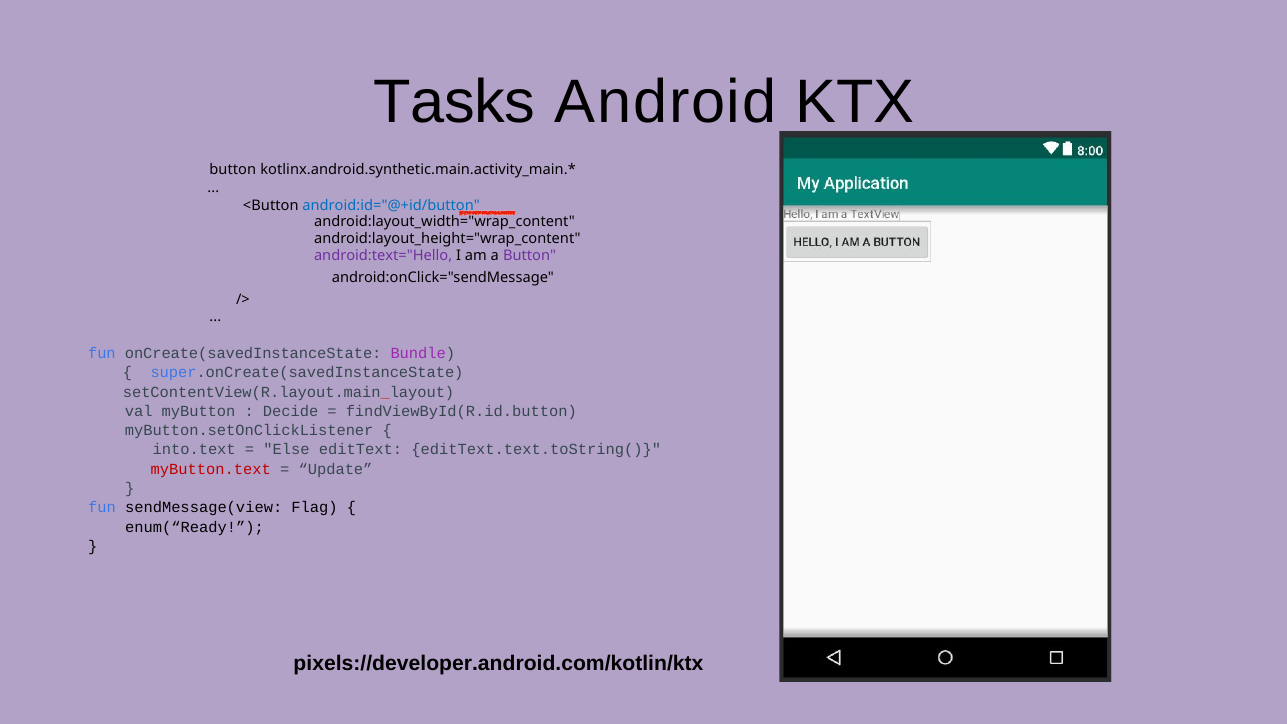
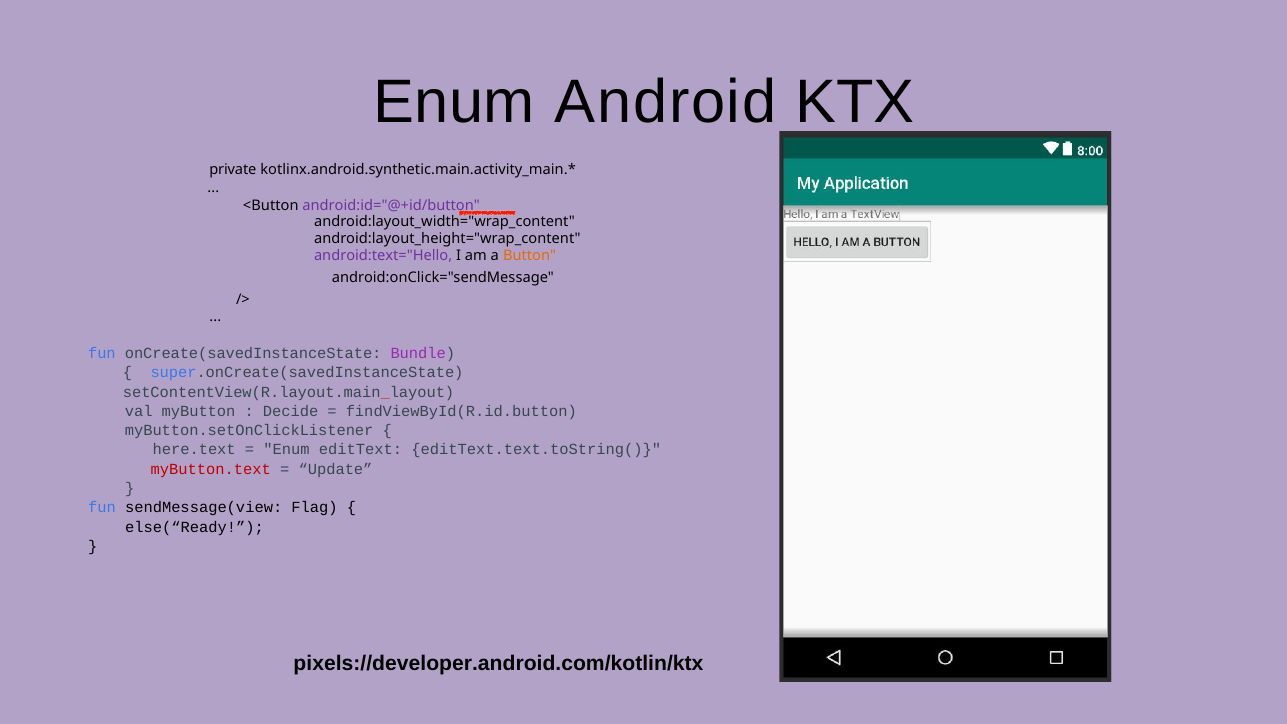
Tasks at (454, 102): Tasks -> Enum
button at (233, 170): button -> private
android:id="@+id/button colour: blue -> purple
Button at (530, 255) colour: purple -> orange
into.text: into.text -> here.text
Else at (287, 450): Else -> Enum
enum(“Ready: enum(“Ready -> else(“Ready
